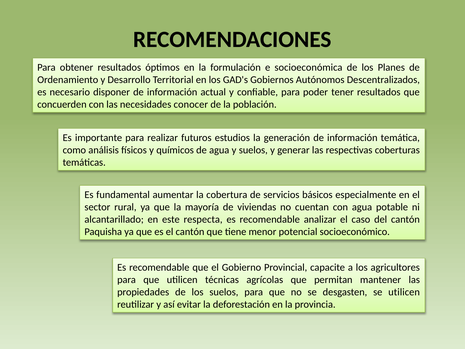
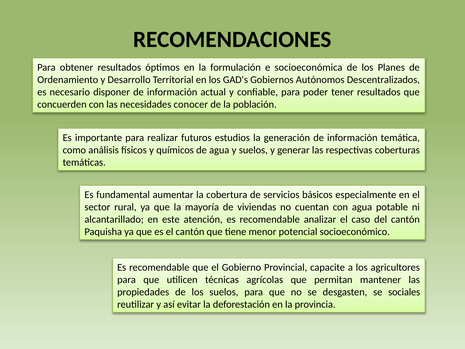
respecta: respecta -> atención
se utilicen: utilicen -> sociales
